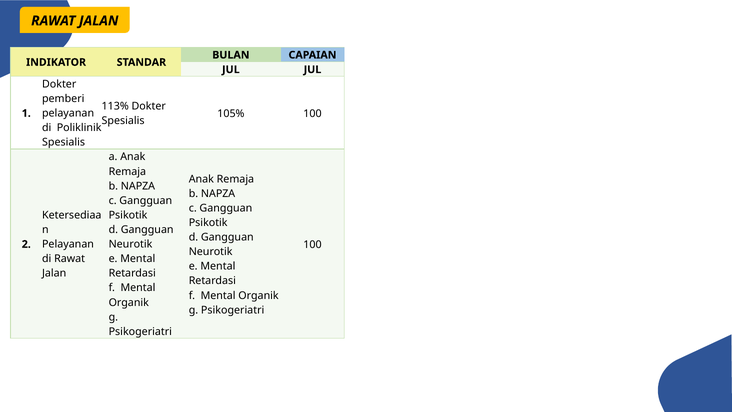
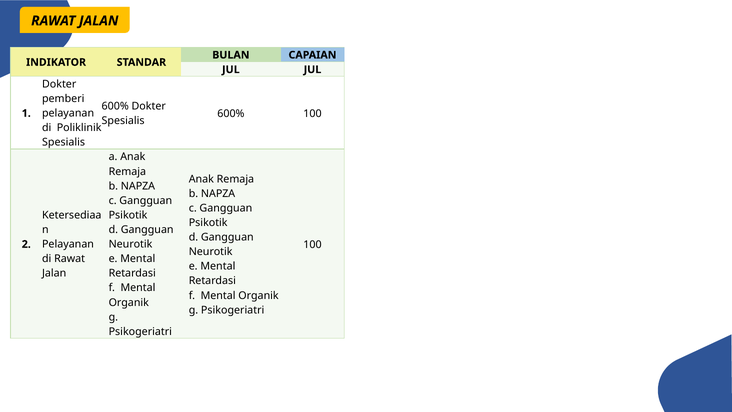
113% at (115, 106): 113% -> 600%
105% at (231, 113): 105% -> 600%
